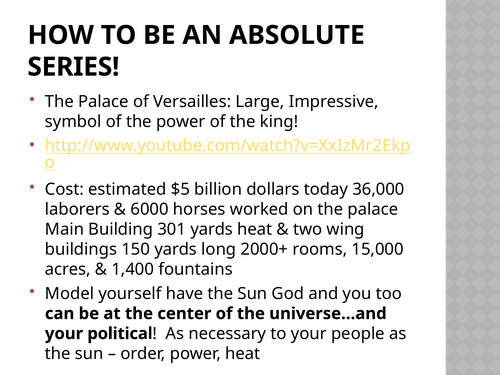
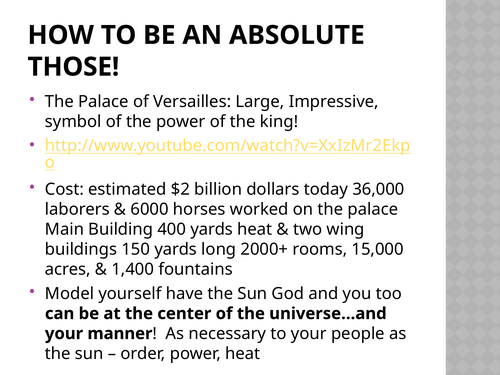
SERIES: SERIES -> THOSE
$5: $5 -> $2
301: 301 -> 400
political: political -> manner
